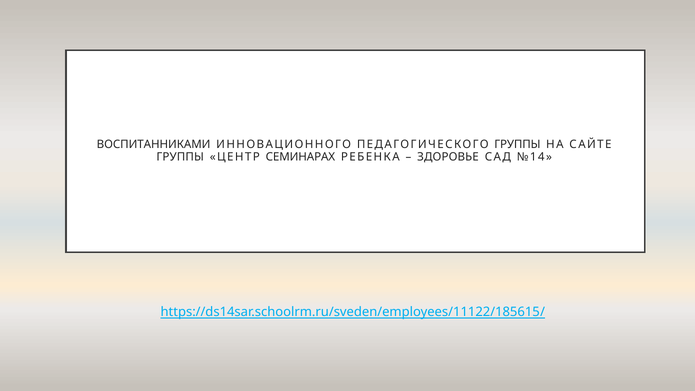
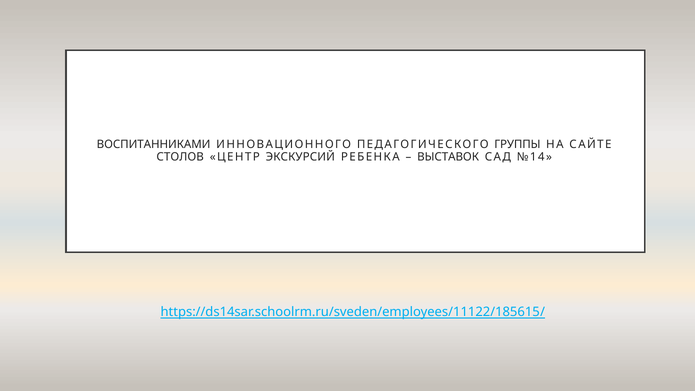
ГРУППЫ at (180, 157): ГРУППЫ -> СТОЛОВ
СЕМИНАРАХ: СЕМИНАРАХ -> ЭКСКУРСИЙ
ЗДОРОВЬЕ: ЗДОРОВЬЕ -> ВЫСТАВОК
